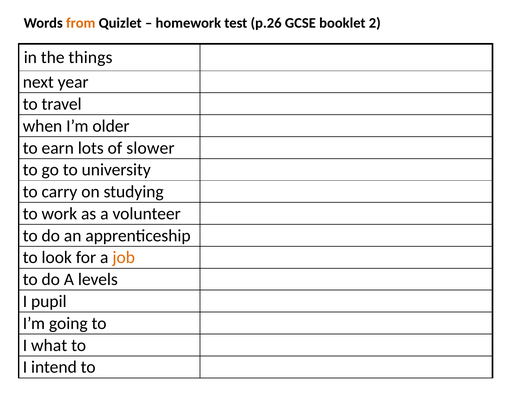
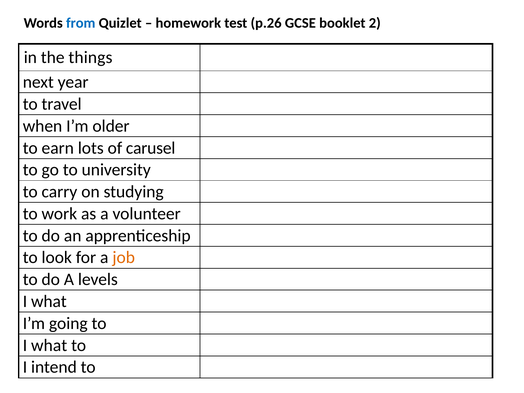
from colour: orange -> blue
slower: slower -> carusel
pupil at (49, 301): pupil -> what
